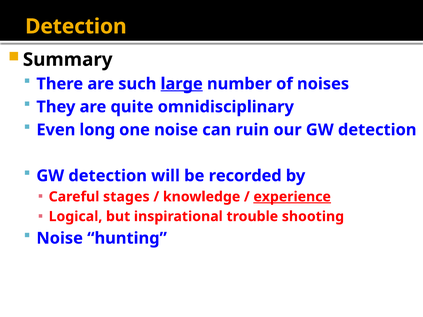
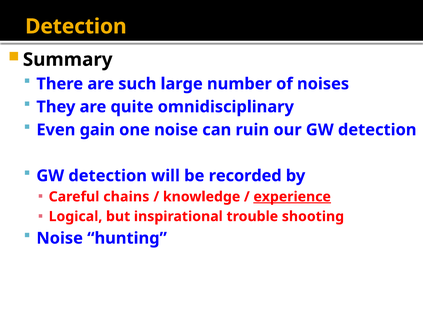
large underline: present -> none
long: long -> gain
stages: stages -> chains
